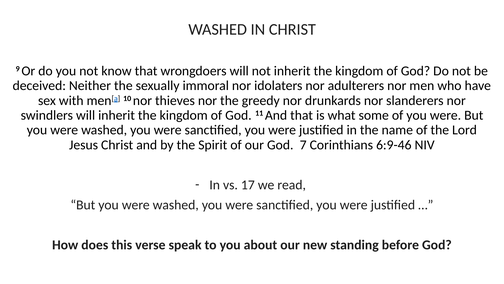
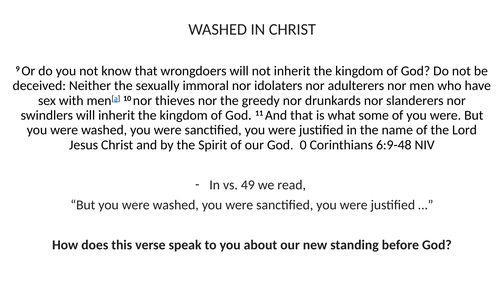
7: 7 -> 0
6:9-46: 6:9-46 -> 6:9-48
17: 17 -> 49
